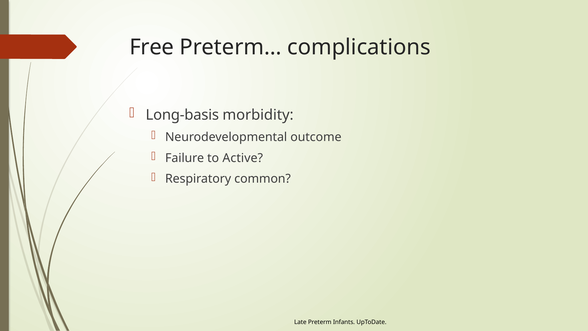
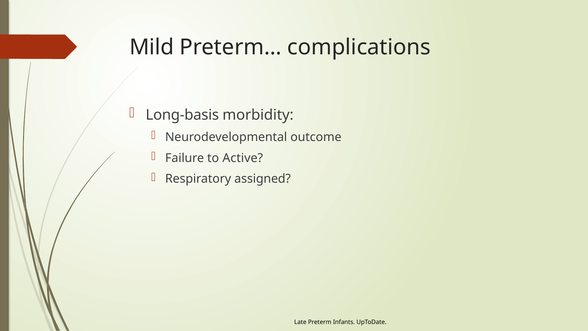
Free: Free -> Mild
common: common -> assigned
